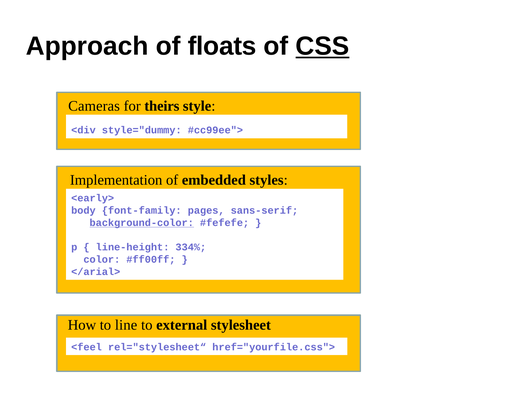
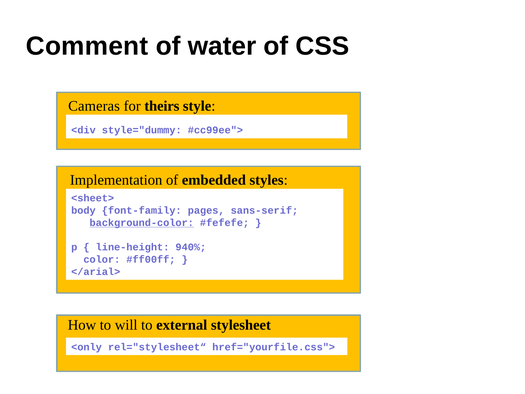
Approach: Approach -> Comment
floats: floats -> water
CSS underline: present -> none
<early>: <early> -> <sheet>
334%: 334% -> 940%
line: line -> will
<feel: <feel -> <only
